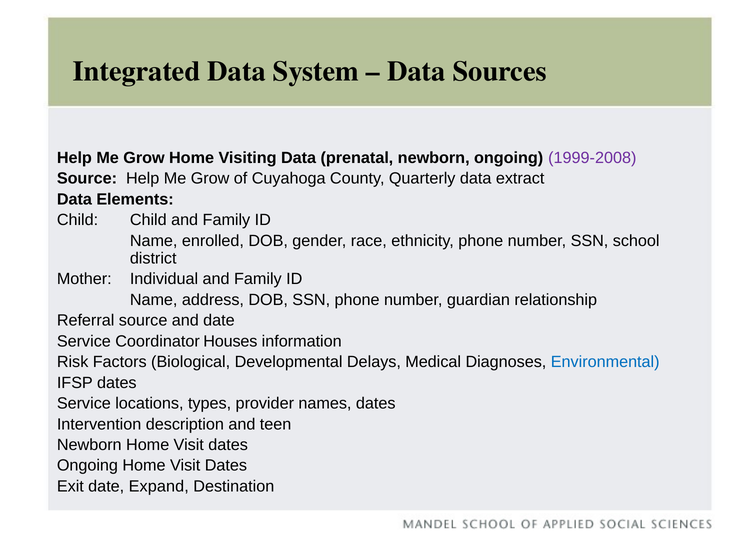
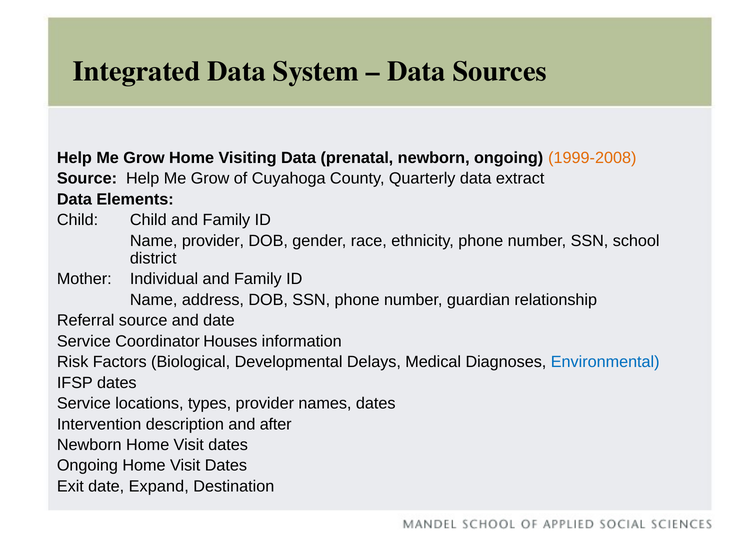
1999-2008 colour: purple -> orange
Name enrolled: enrolled -> provider
teen: teen -> after
